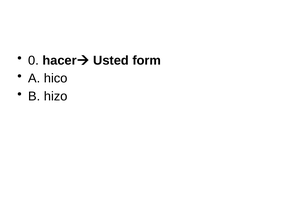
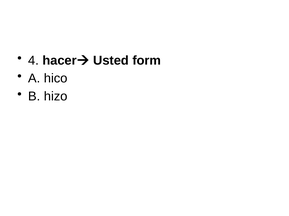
0: 0 -> 4
